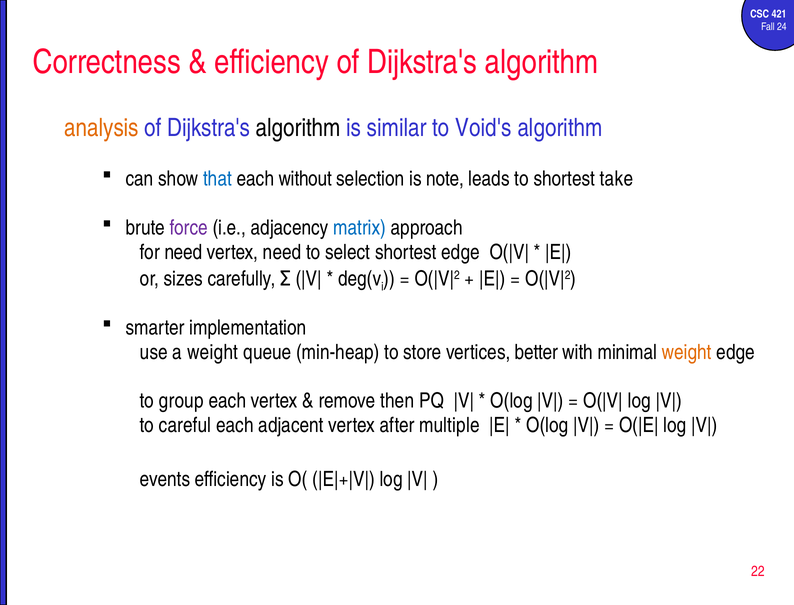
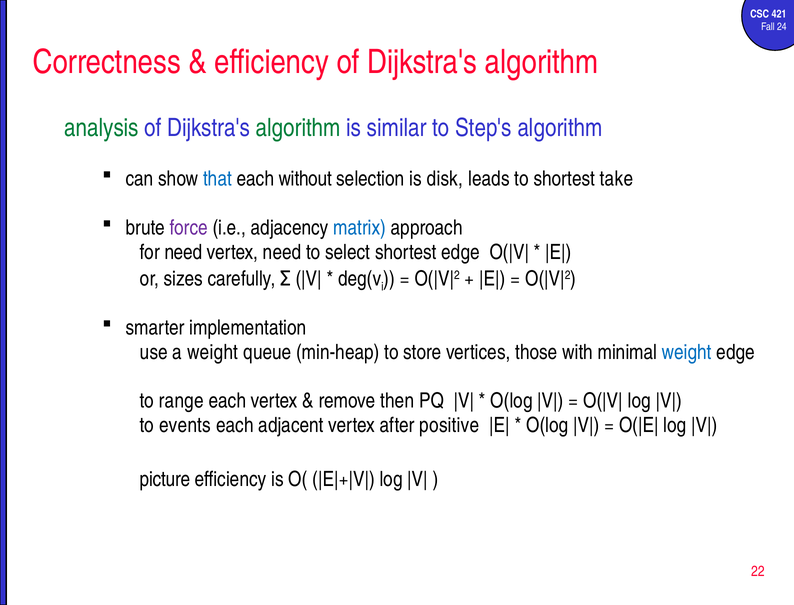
analysis colour: orange -> green
algorithm at (298, 128) colour: black -> green
Void's: Void's -> Step's
note: note -> disk
better: better -> those
weight at (687, 352) colour: orange -> blue
group: group -> range
careful: careful -> events
multiple: multiple -> positive
events: events -> picture
